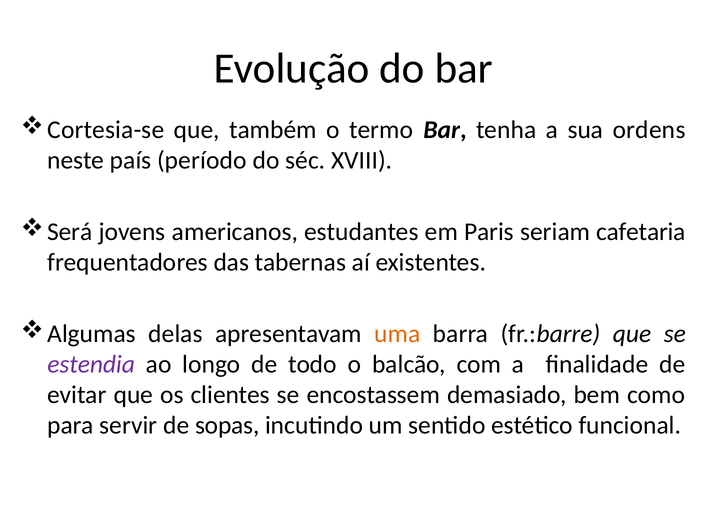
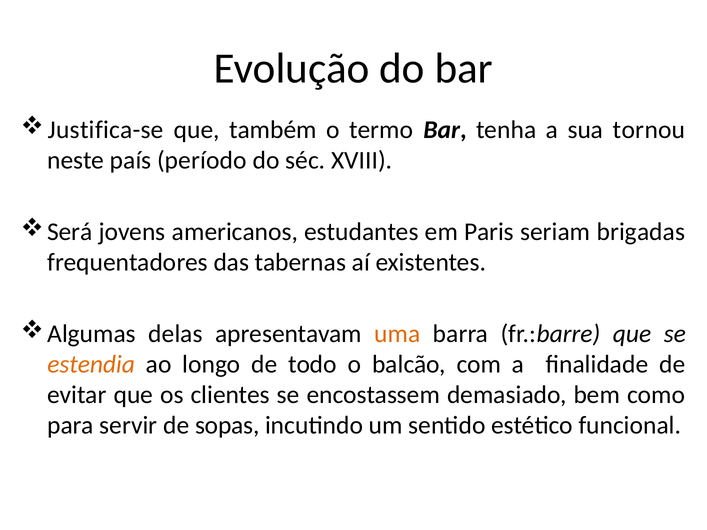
Cortesia-se: Cortesia-se -> Justifica-se
ordens: ordens -> tornou
cafetaria: cafetaria -> brigadas
estendia colour: purple -> orange
